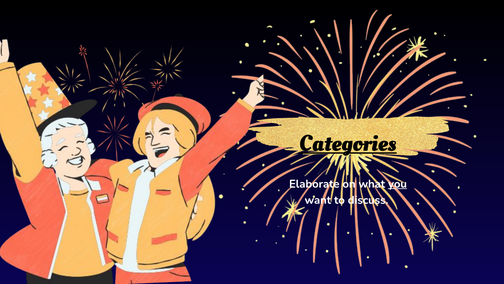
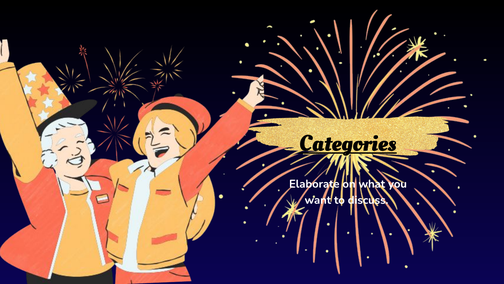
you underline: present -> none
